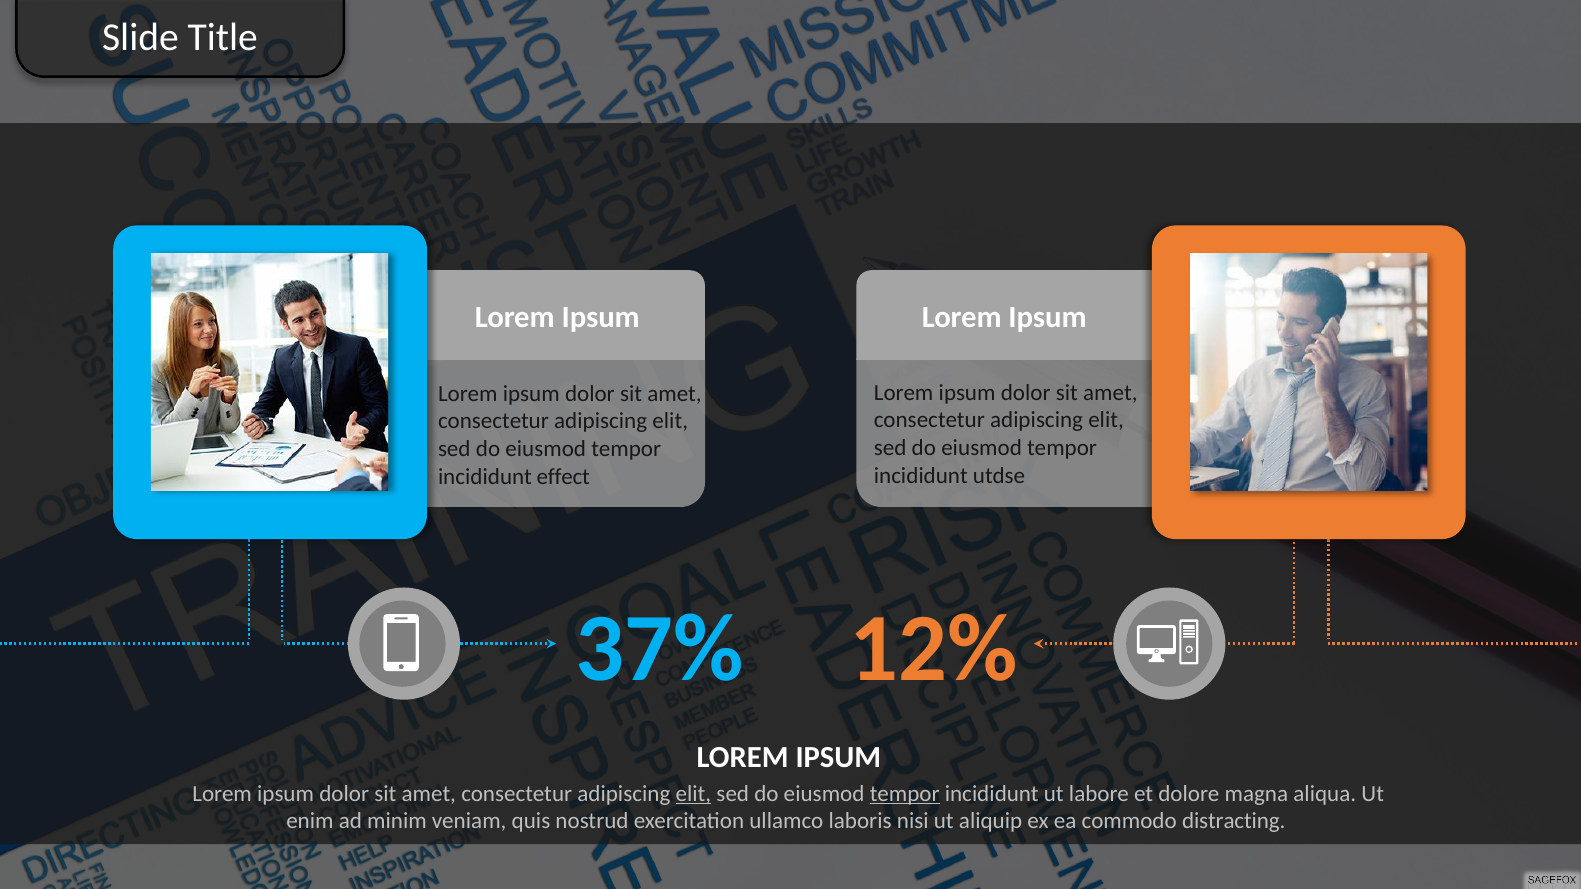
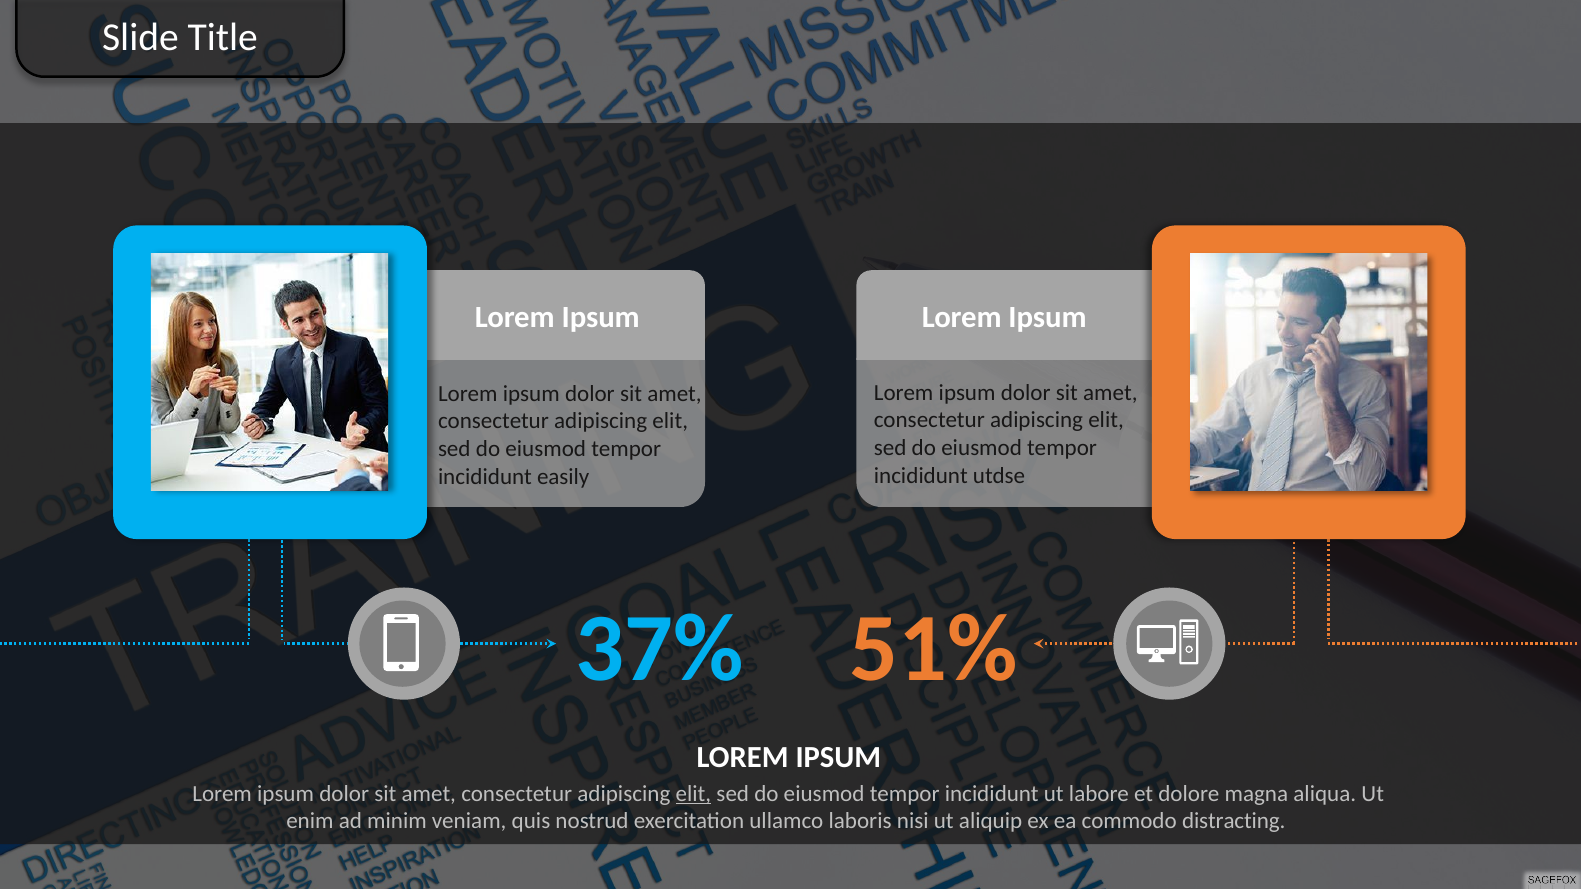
effect: effect -> easily
12%: 12% -> 51%
tempor at (905, 794) underline: present -> none
